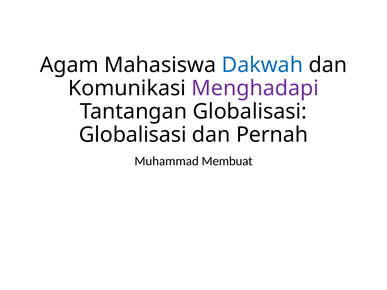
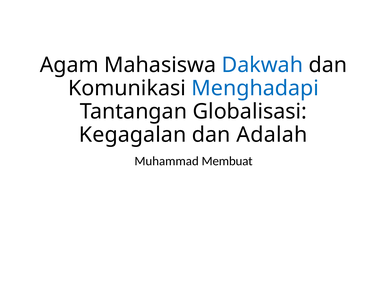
Menghadapi colour: purple -> blue
Globalisasi at (133, 135): Globalisasi -> Kegagalan
Pernah: Pernah -> Adalah
